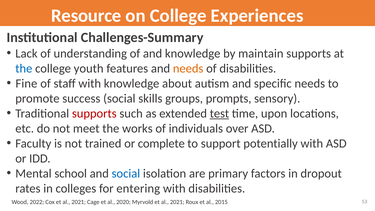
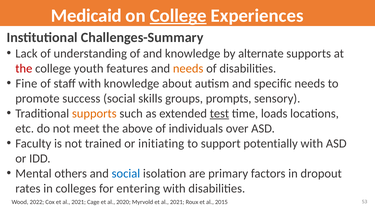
Resource: Resource -> Medicaid
College at (178, 16) underline: none -> present
maintain: maintain -> alternate
the at (24, 68) colour: blue -> red
supports at (94, 113) colour: red -> orange
upon: upon -> loads
works: works -> above
complete: complete -> initiating
school: school -> others
